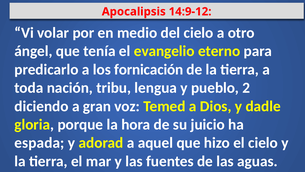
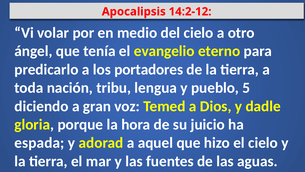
14:9-12: 14:9-12 -> 14:2-12
fornicación: fornicación -> portadores
2: 2 -> 5
